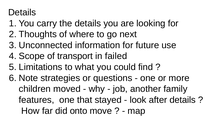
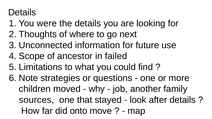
carry: carry -> were
transport: transport -> ancestor
features: features -> sources
